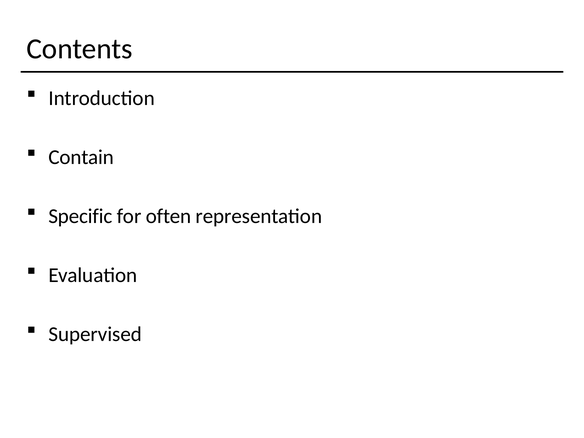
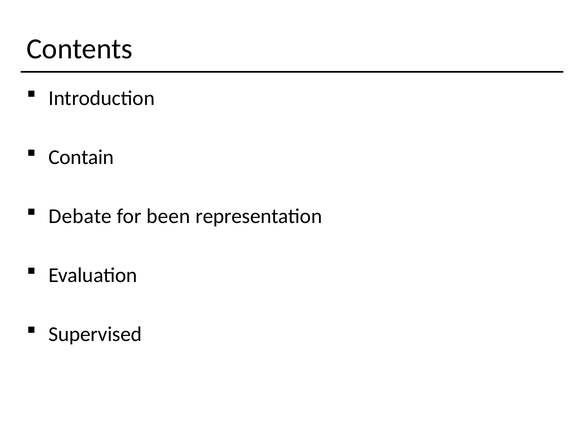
Specific: Specific -> Debate
often: often -> been
